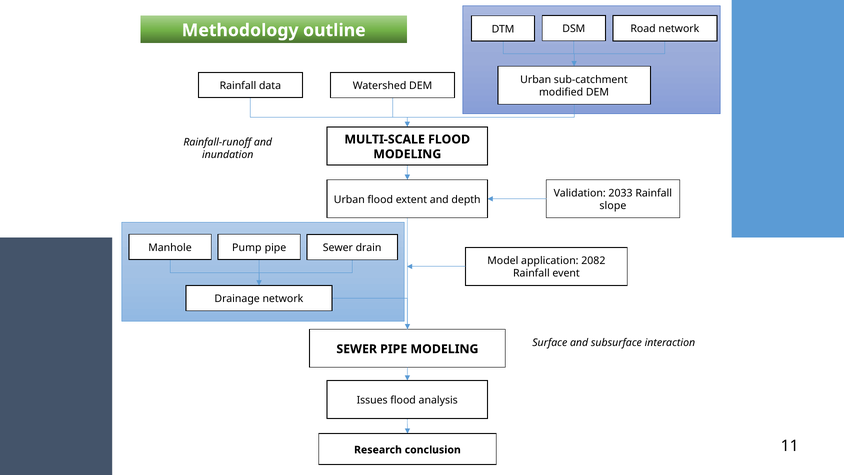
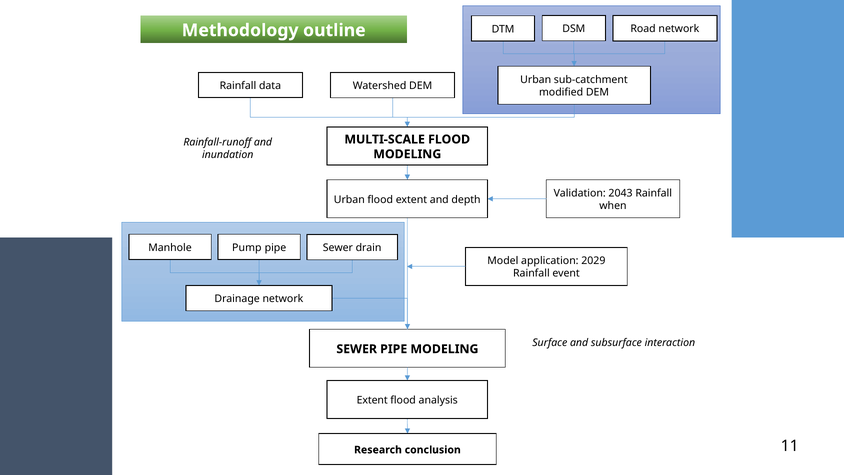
2033: 2033 -> 2043
slope: slope -> when
2082: 2082 -> 2029
Issues at (372, 400): Issues -> Extent
